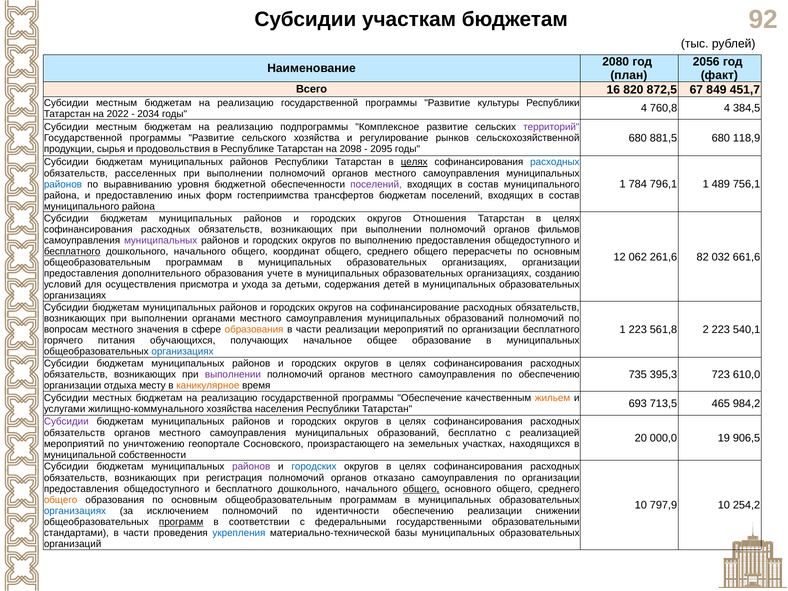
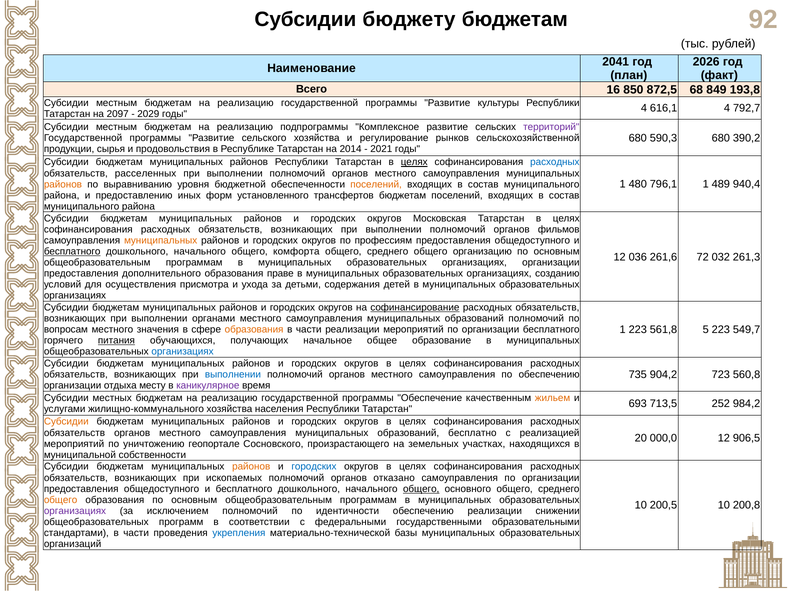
участкам: участкам -> бюджету
2080: 2080 -> 2041
2056: 2056 -> 2026
820: 820 -> 850
67: 67 -> 68
451,7: 451,7 -> 193,8
760,8: 760,8 -> 616,1
384,5: 384,5 -> 792,7
2022: 2022 -> 2097
2034: 2034 -> 2029
881,5: 881,5 -> 590,3
118,9: 118,9 -> 390,2
2098: 2098 -> 2014
2095: 2095 -> 2021
784: 784 -> 480
756,1: 756,1 -> 940,4
районов at (63, 184) colour: blue -> orange
поселений at (376, 184) colour: purple -> orange
гостеприимства: гостеприимства -> установленного
Отношения: Отношения -> Московская
муниципальных at (161, 240) colour: purple -> orange
выполнению: выполнению -> профессиям
координат: координат -> комфорта
перерасчеты: перерасчеты -> организацию
062: 062 -> 036
82: 82 -> 72
661,6: 661,6 -> 261,3
учете: учете -> праве
софинансирование underline: none -> present
2: 2 -> 5
540,1: 540,1 -> 549,7
питания underline: none -> present
395,3: 395,3 -> 904,2
610,0: 610,0 -> 560,8
выполнении at (233, 375) colour: purple -> blue
каникулярное colour: orange -> purple
465: 465 -> 252
Субсидии at (66, 422) colour: purple -> orange
000,0 19: 19 -> 12
районов at (251, 467) colour: purple -> orange
регистрация: регистрация -> ископаемых
797,9: 797,9 -> 200,5
254,2: 254,2 -> 200,8
организациях at (75, 511) colour: blue -> purple
программ underline: present -> none
